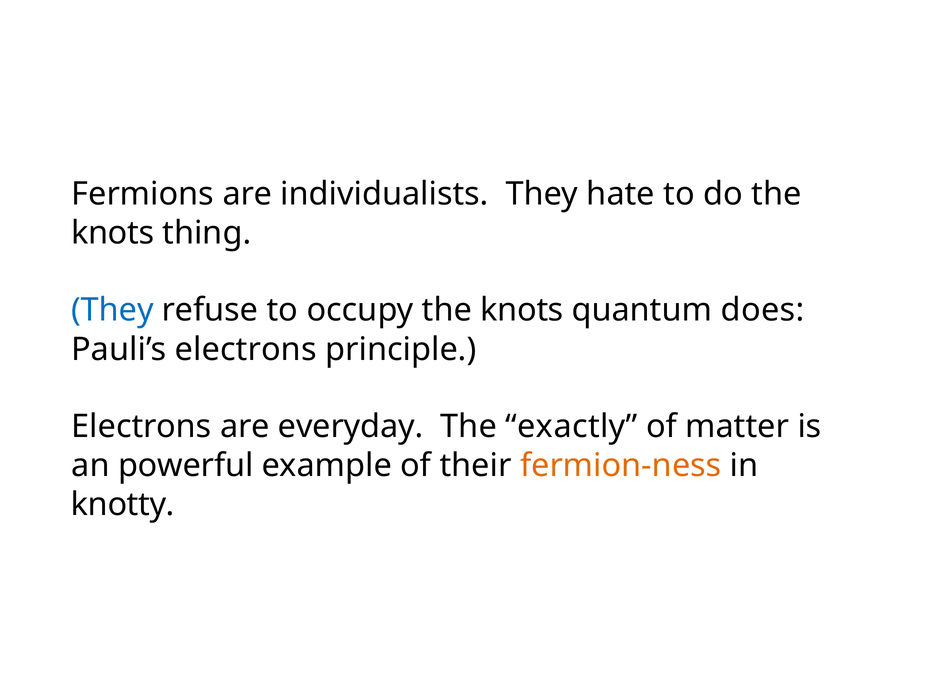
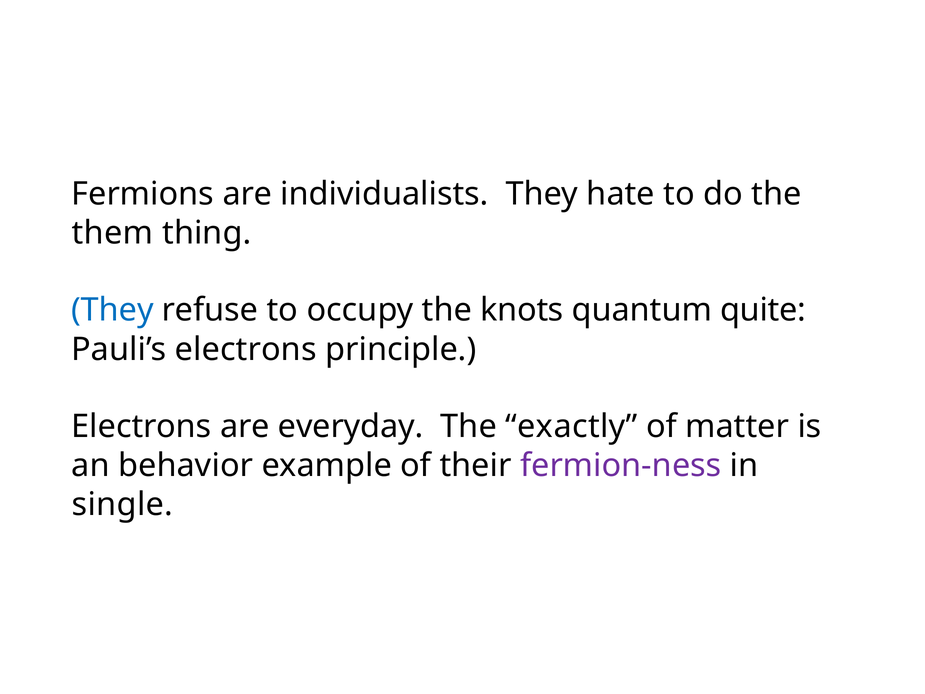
knots at (113, 233): knots -> them
does: does -> quite
powerful: powerful -> behavior
fermion-ness colour: orange -> purple
knotty: knotty -> single
